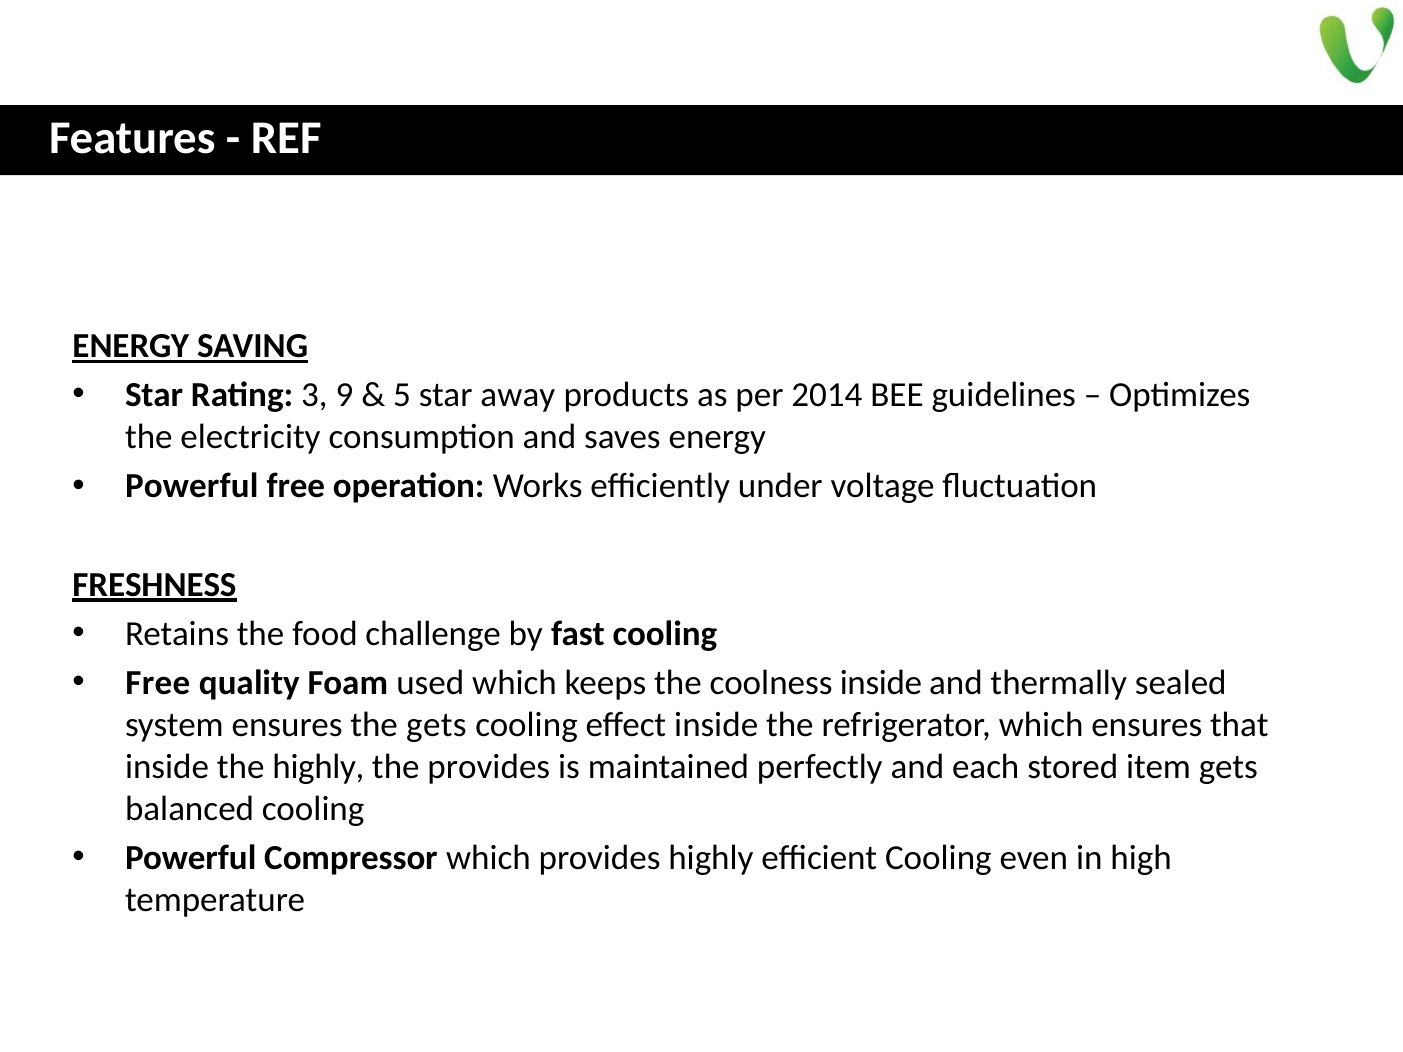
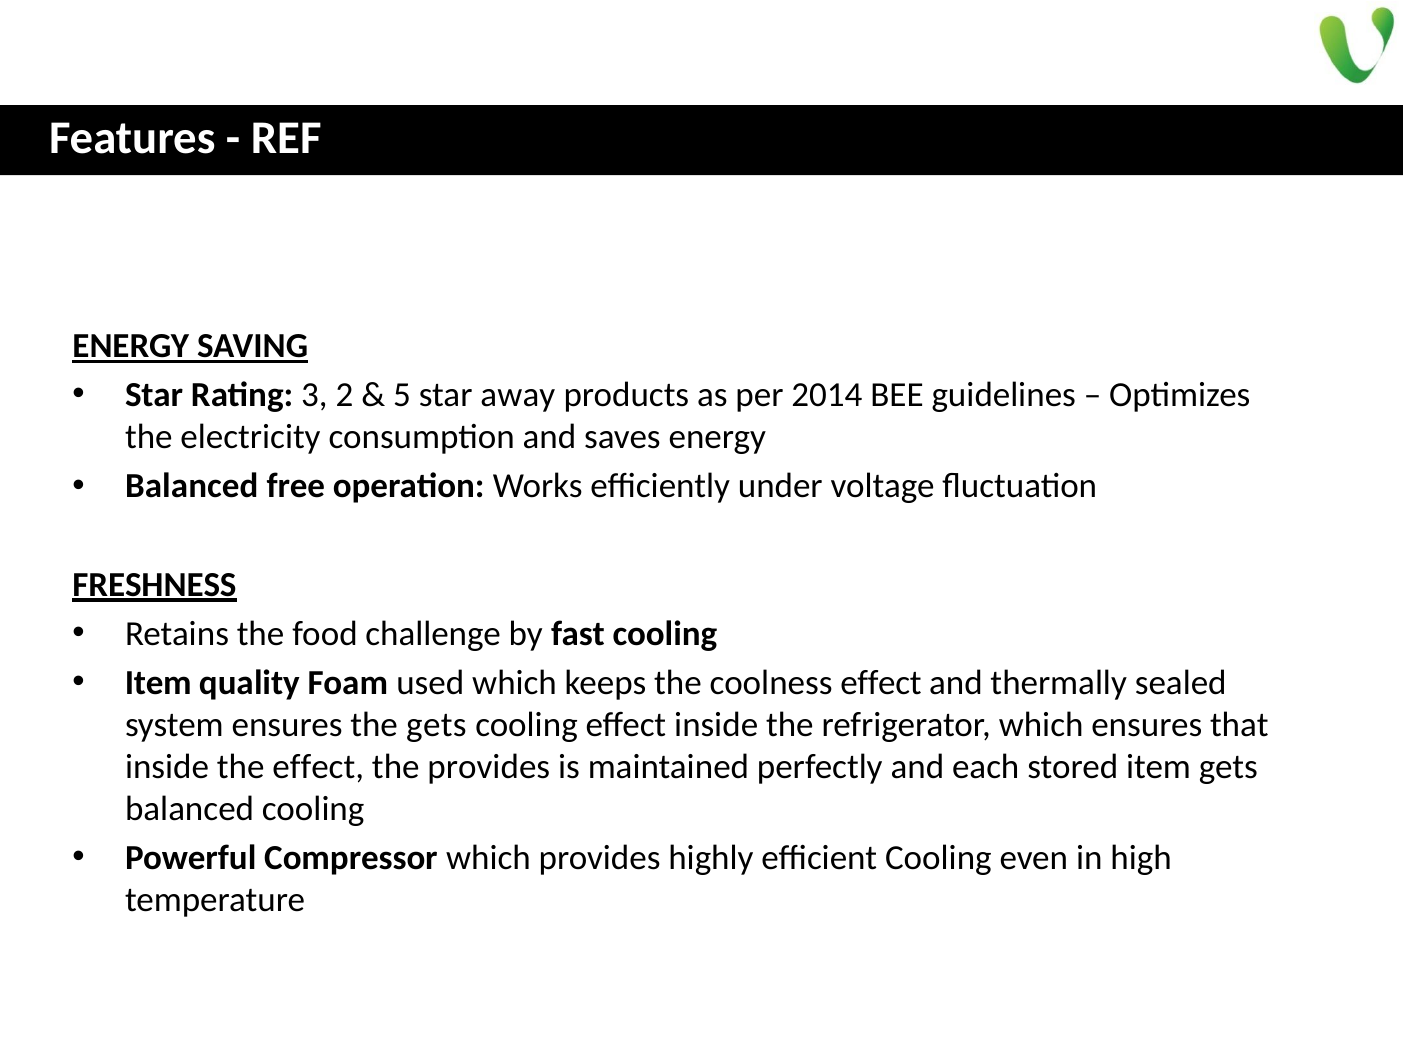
9: 9 -> 2
Powerful at (192, 486): Powerful -> Balanced
Free at (158, 683): Free -> Item
coolness inside: inside -> effect
the highly: highly -> effect
